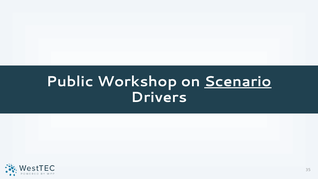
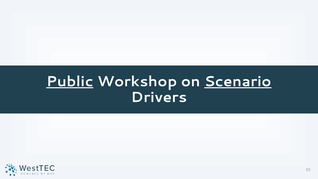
Public underline: none -> present
